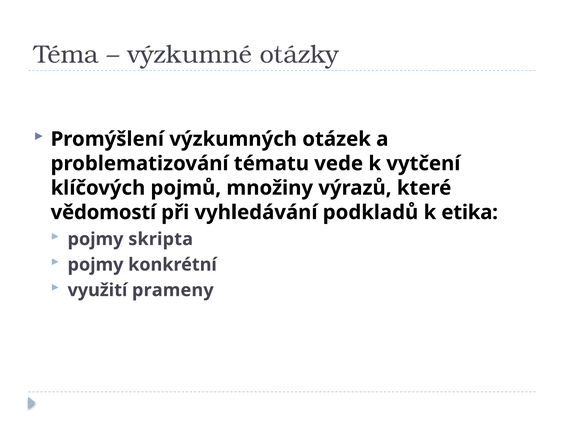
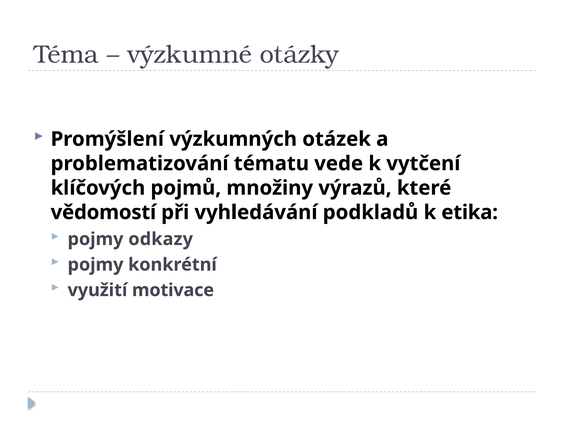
skripta: skripta -> odkazy
prameny: prameny -> motivace
